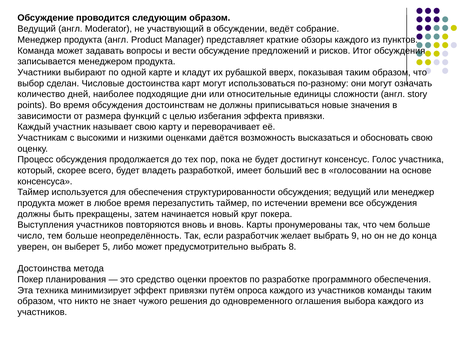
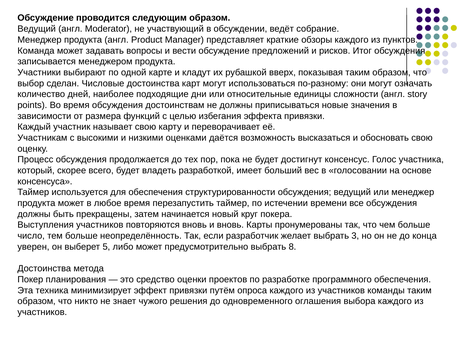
9: 9 -> 3
